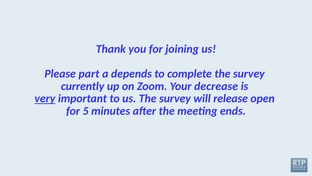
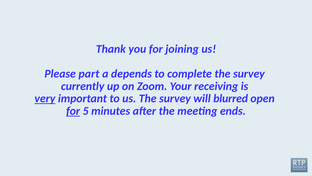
decrease: decrease -> receiving
release: release -> blurred
for at (73, 111) underline: none -> present
